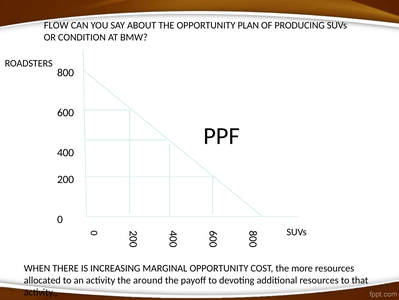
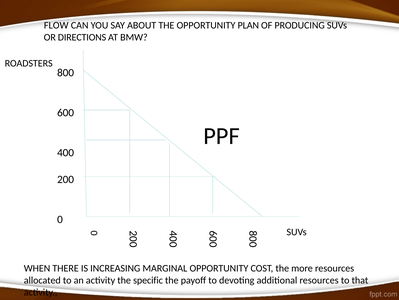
CONDITION: CONDITION -> DIRECTIONS
around: around -> specific
